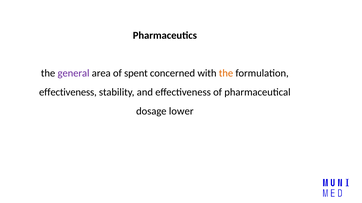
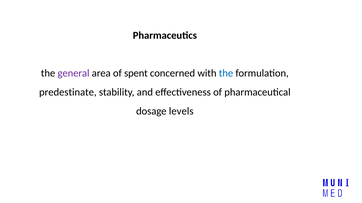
the at (226, 73) colour: orange -> blue
effectiveness at (68, 92): effectiveness -> predestinate
lower: lower -> levels
